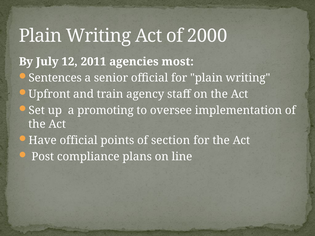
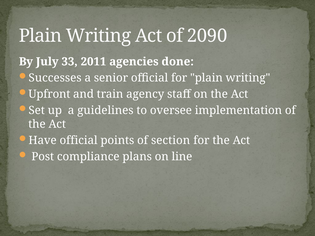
2000: 2000 -> 2090
12: 12 -> 33
most: most -> done
Sentences: Sentences -> Successes
promoting: promoting -> guidelines
